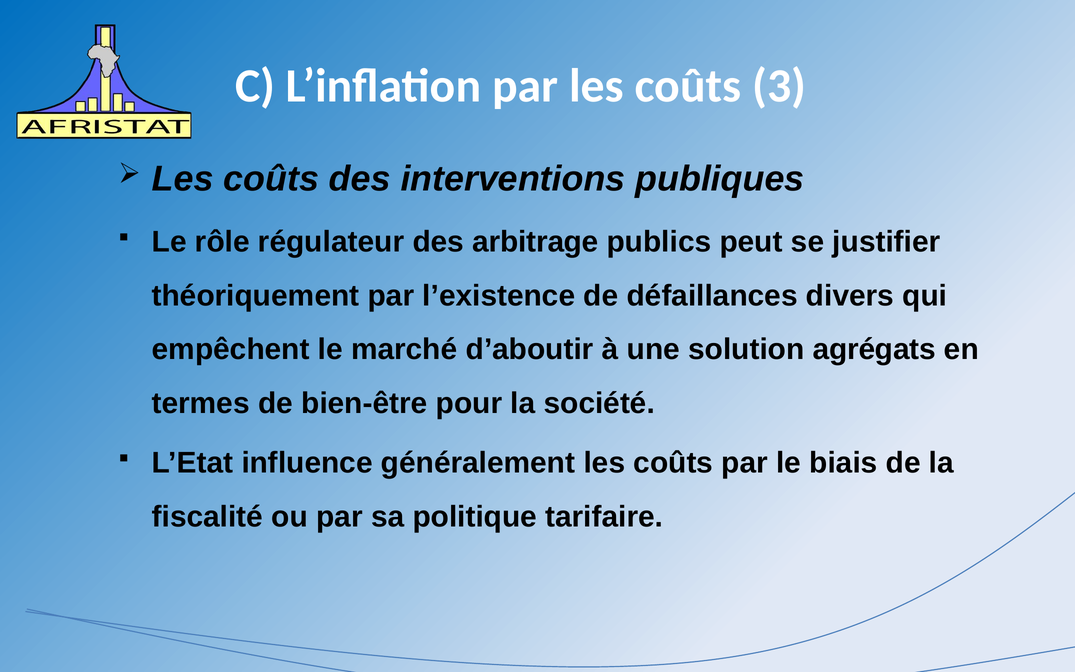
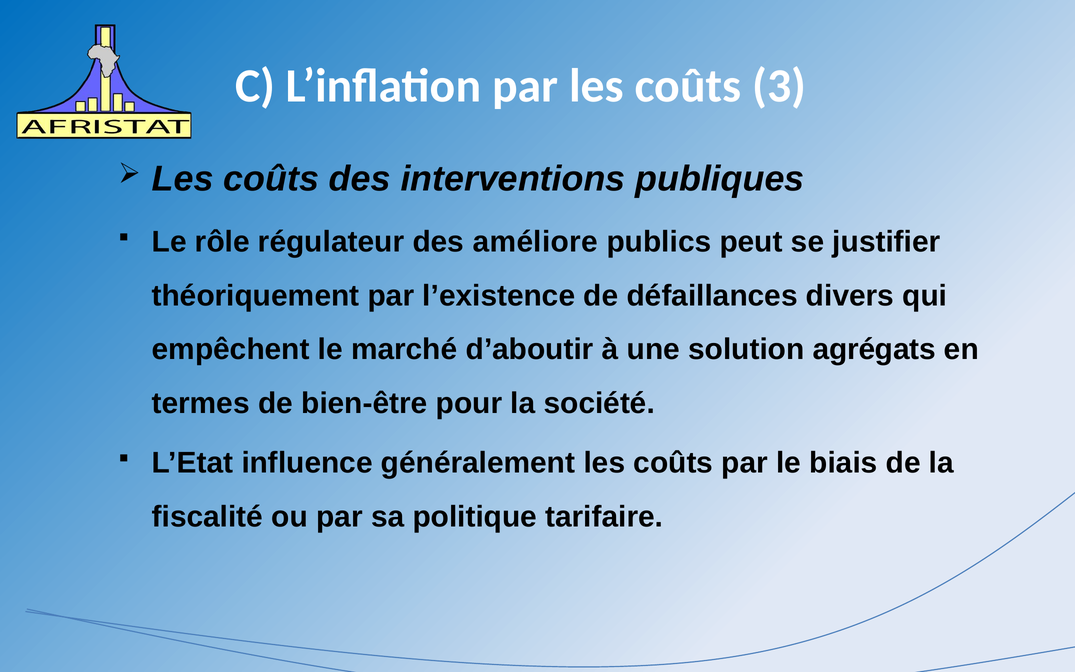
arbitrage: arbitrage -> améliore
